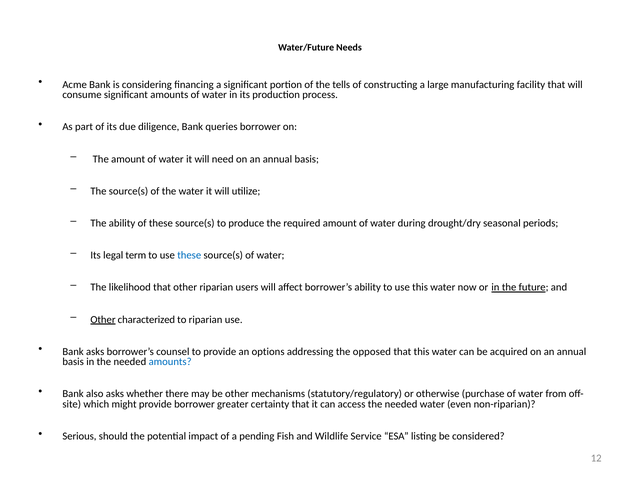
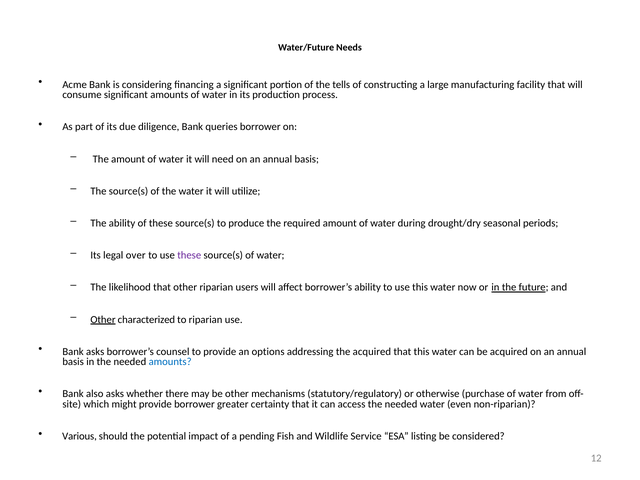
term: term -> over
these at (189, 255) colour: blue -> purple
the opposed: opposed -> acquired
Serious: Serious -> Various
